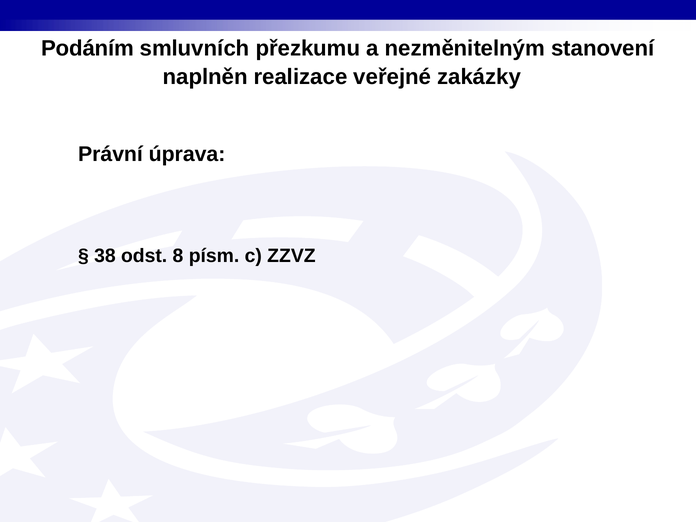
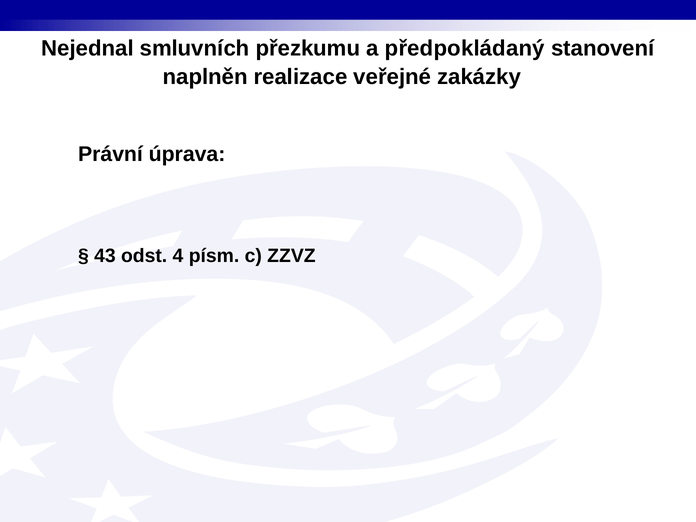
Podáním: Podáním -> Nejednal
nezměnitelným: nezměnitelným -> předpokládaný
38: 38 -> 43
8: 8 -> 4
